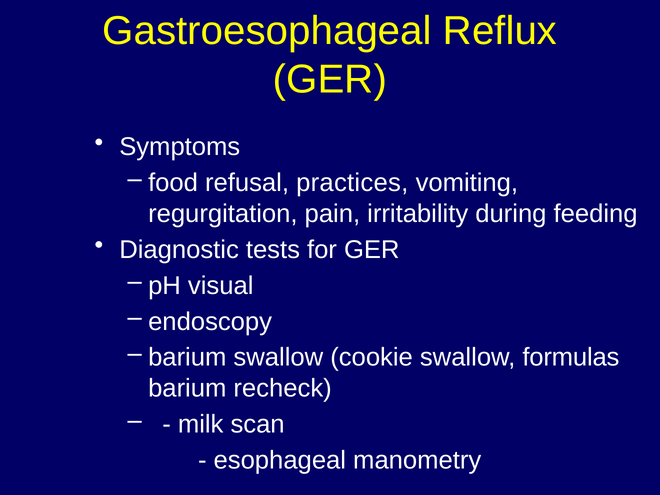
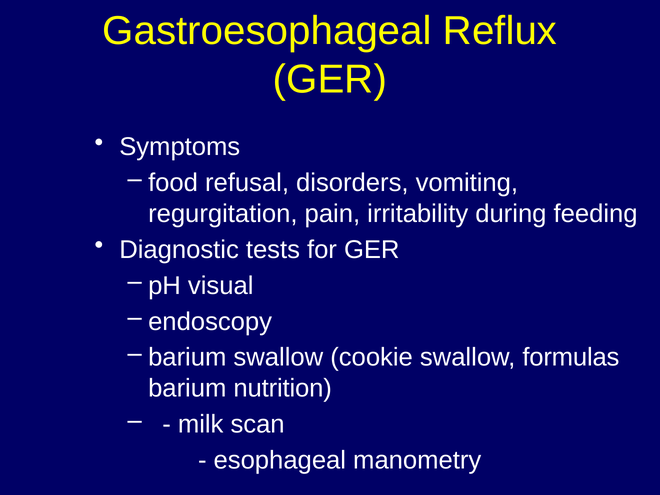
practices: practices -> disorders
recheck: recheck -> nutrition
